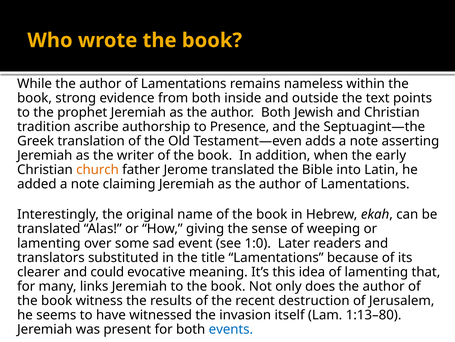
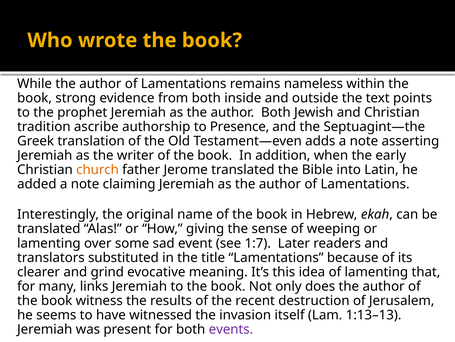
1:0: 1:0 -> 1:7
could: could -> grind
1:13–80: 1:13–80 -> 1:13–13
events colour: blue -> purple
